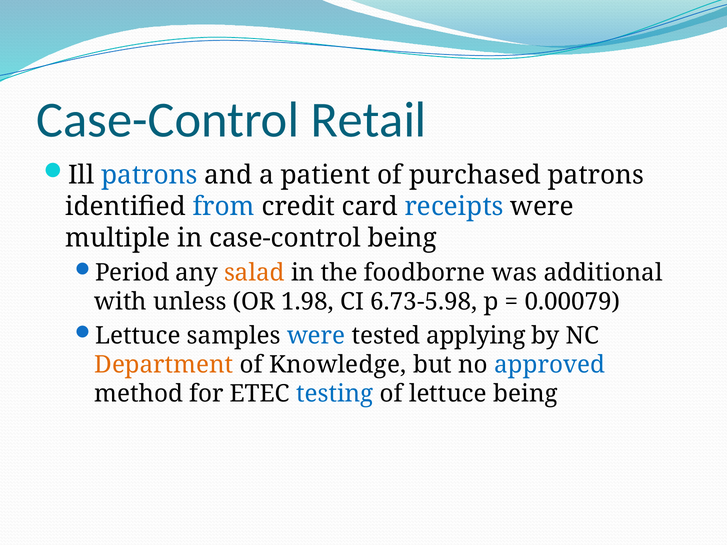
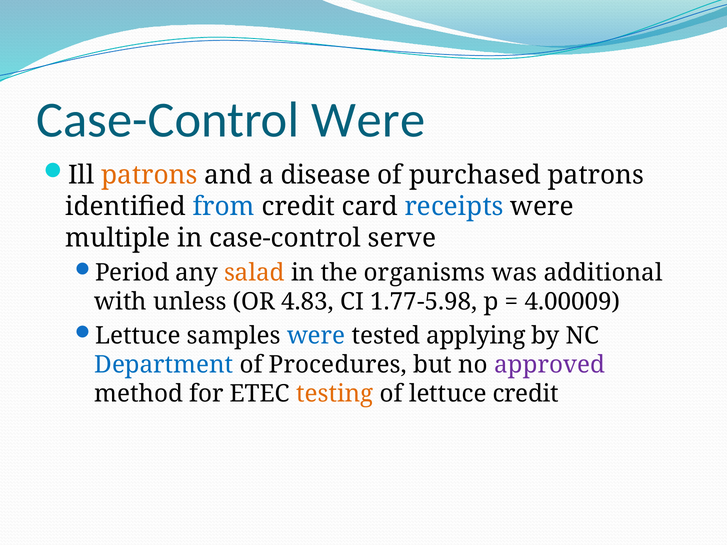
Case-Control Retail: Retail -> Were
patrons at (149, 175) colour: blue -> orange
patient: patient -> disease
case-control being: being -> serve
foodborne: foodborne -> organisms
1.98: 1.98 -> 4.83
6.73-5.98: 6.73-5.98 -> 1.77-5.98
0.00079: 0.00079 -> 4.00009
Department colour: orange -> blue
Knowledge: Knowledge -> Procedures
approved colour: blue -> purple
testing colour: blue -> orange
lettuce being: being -> credit
